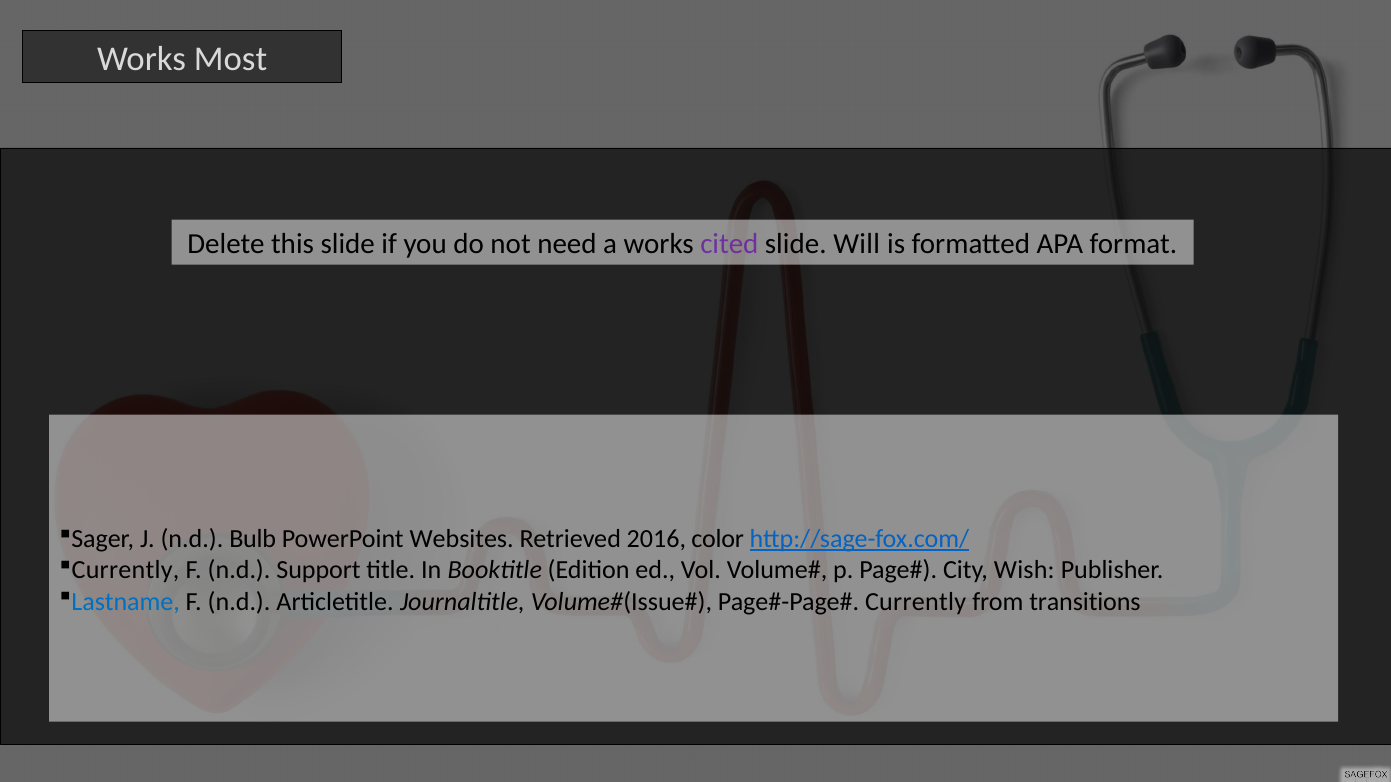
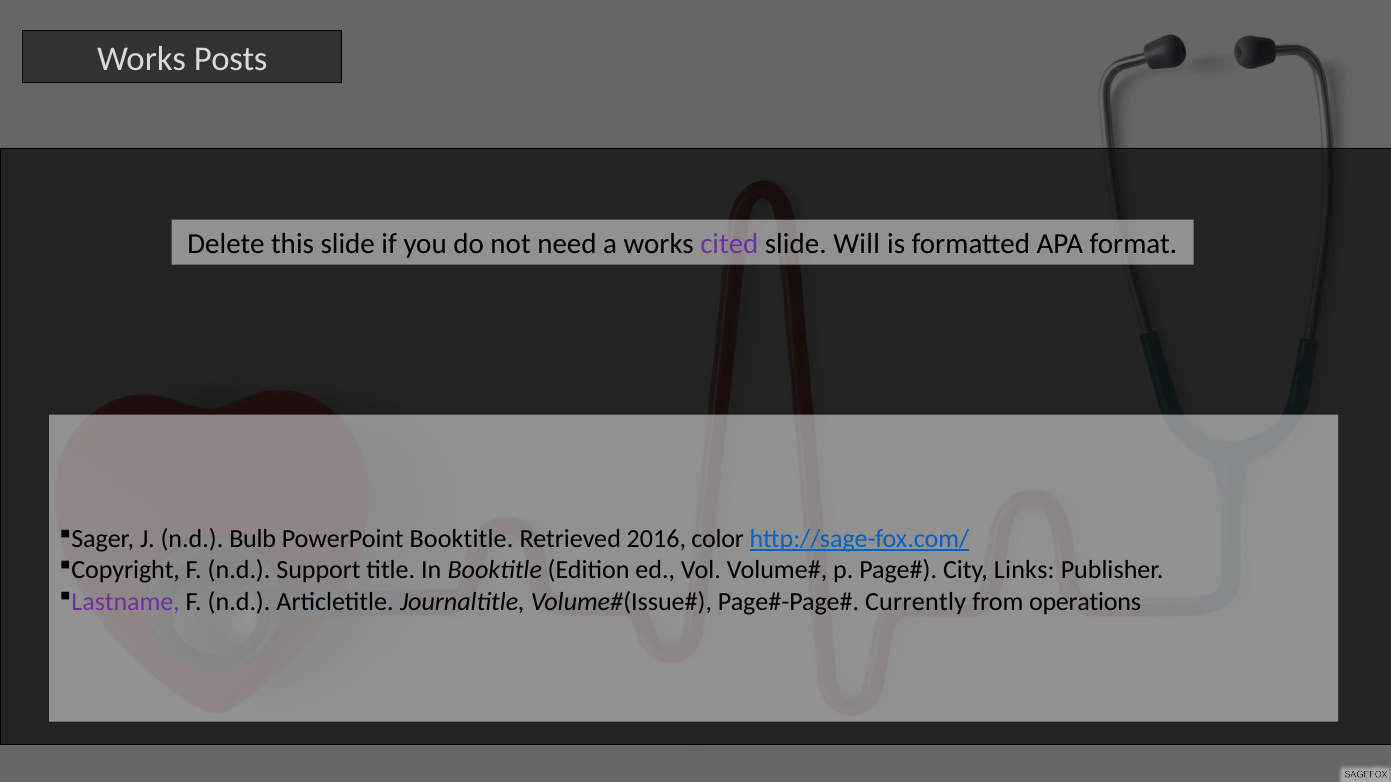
Most: Most -> Posts
PowerPoint Websites: Websites -> Booktitle
Currently at (125, 571): Currently -> Copyright
Wish: Wish -> Links
Lastname colour: blue -> purple
transitions: transitions -> operations
